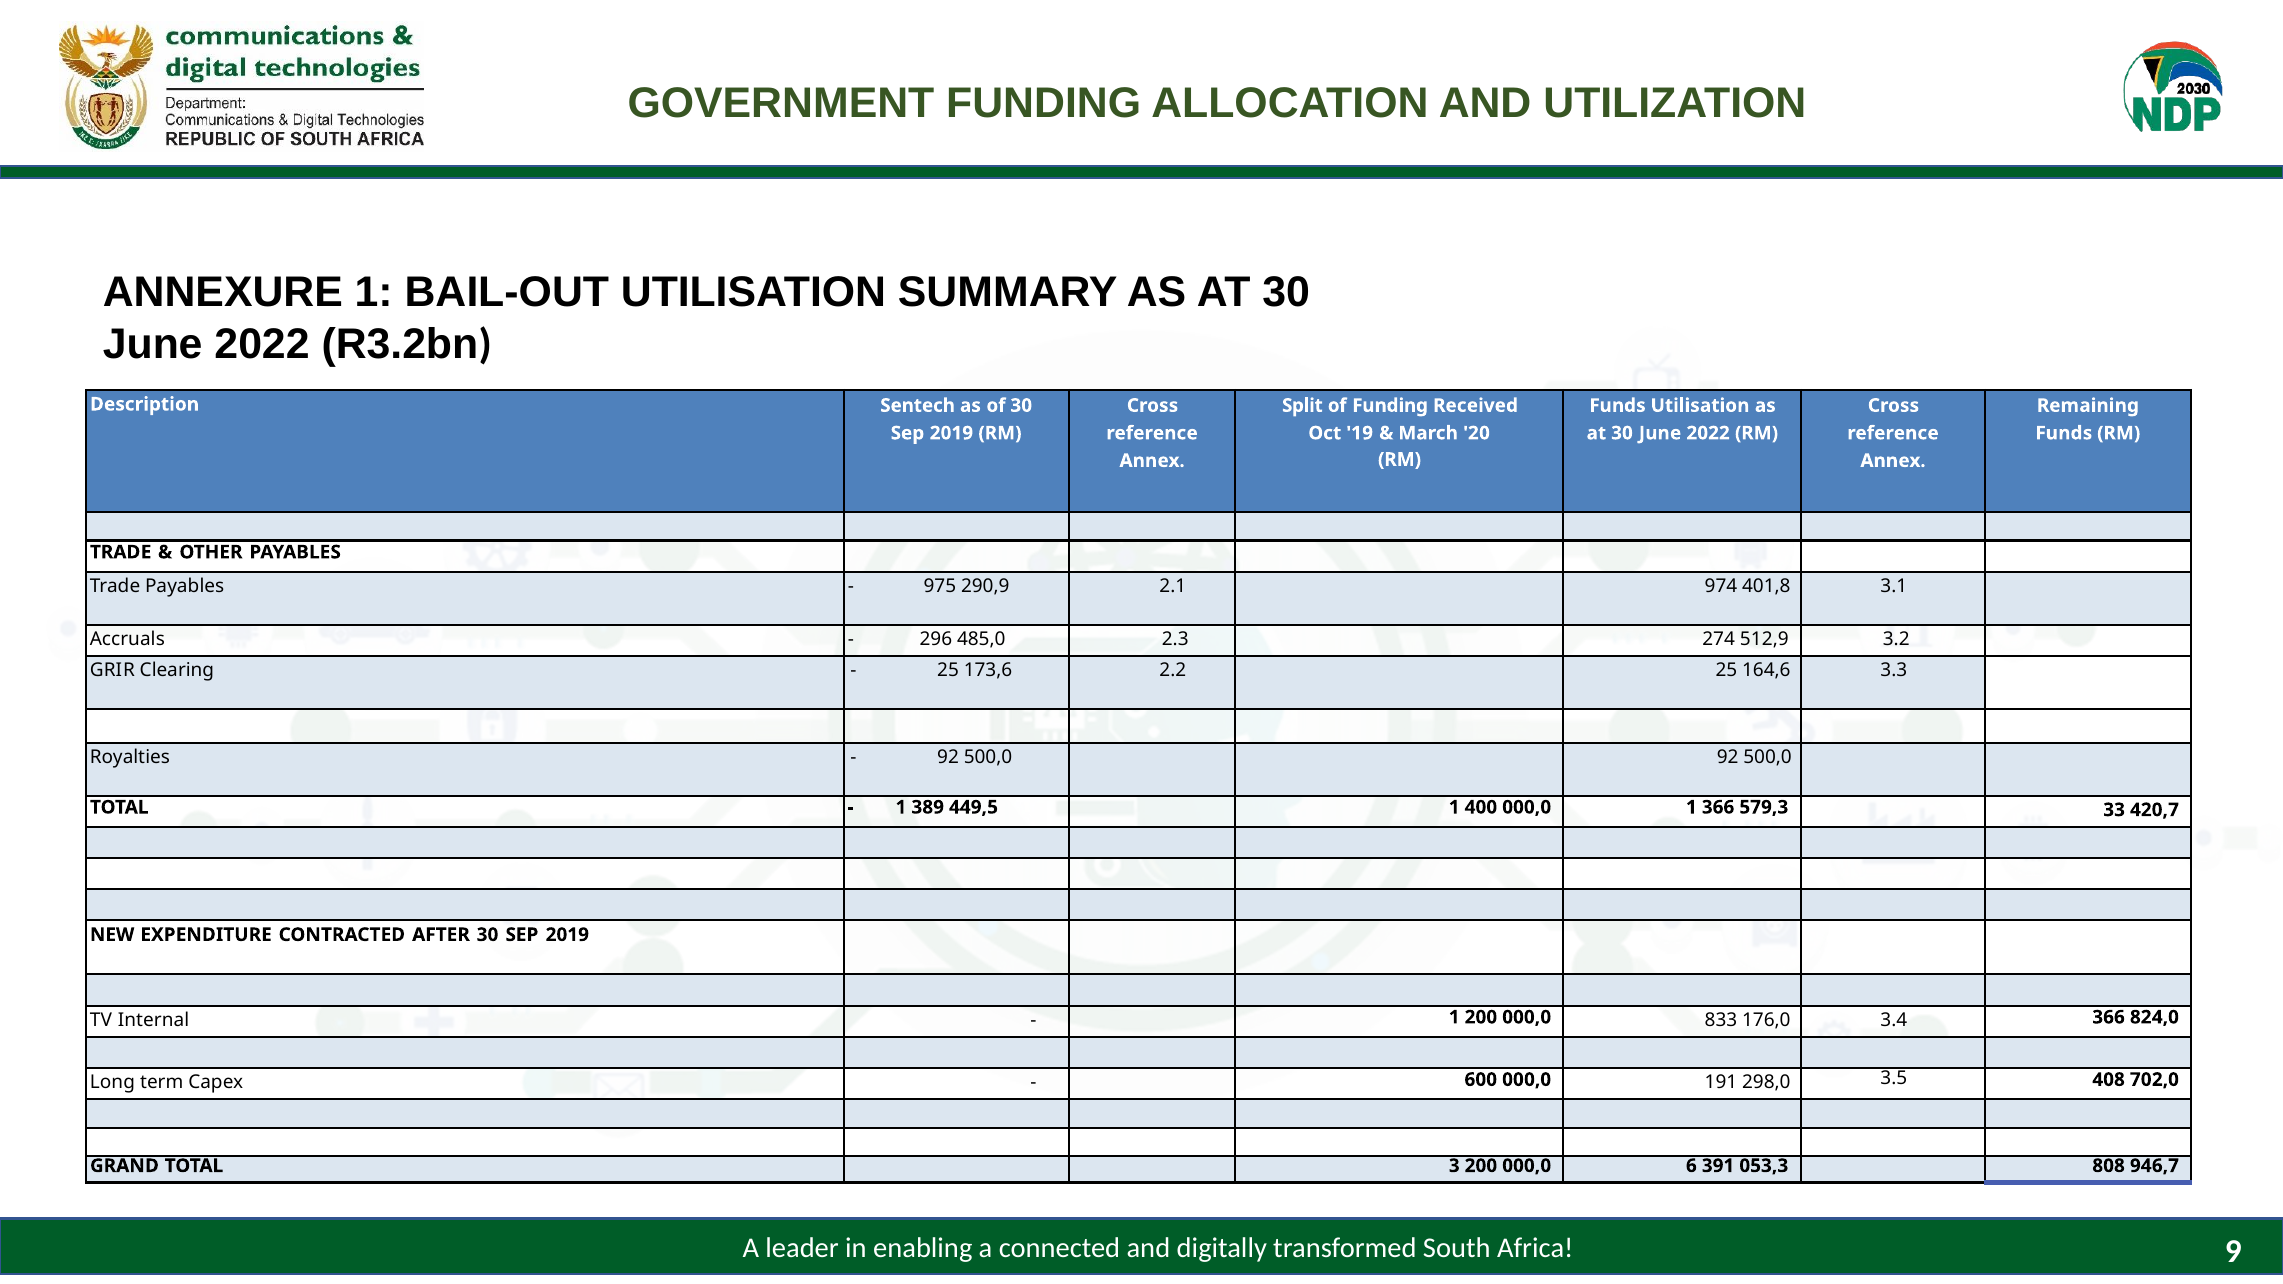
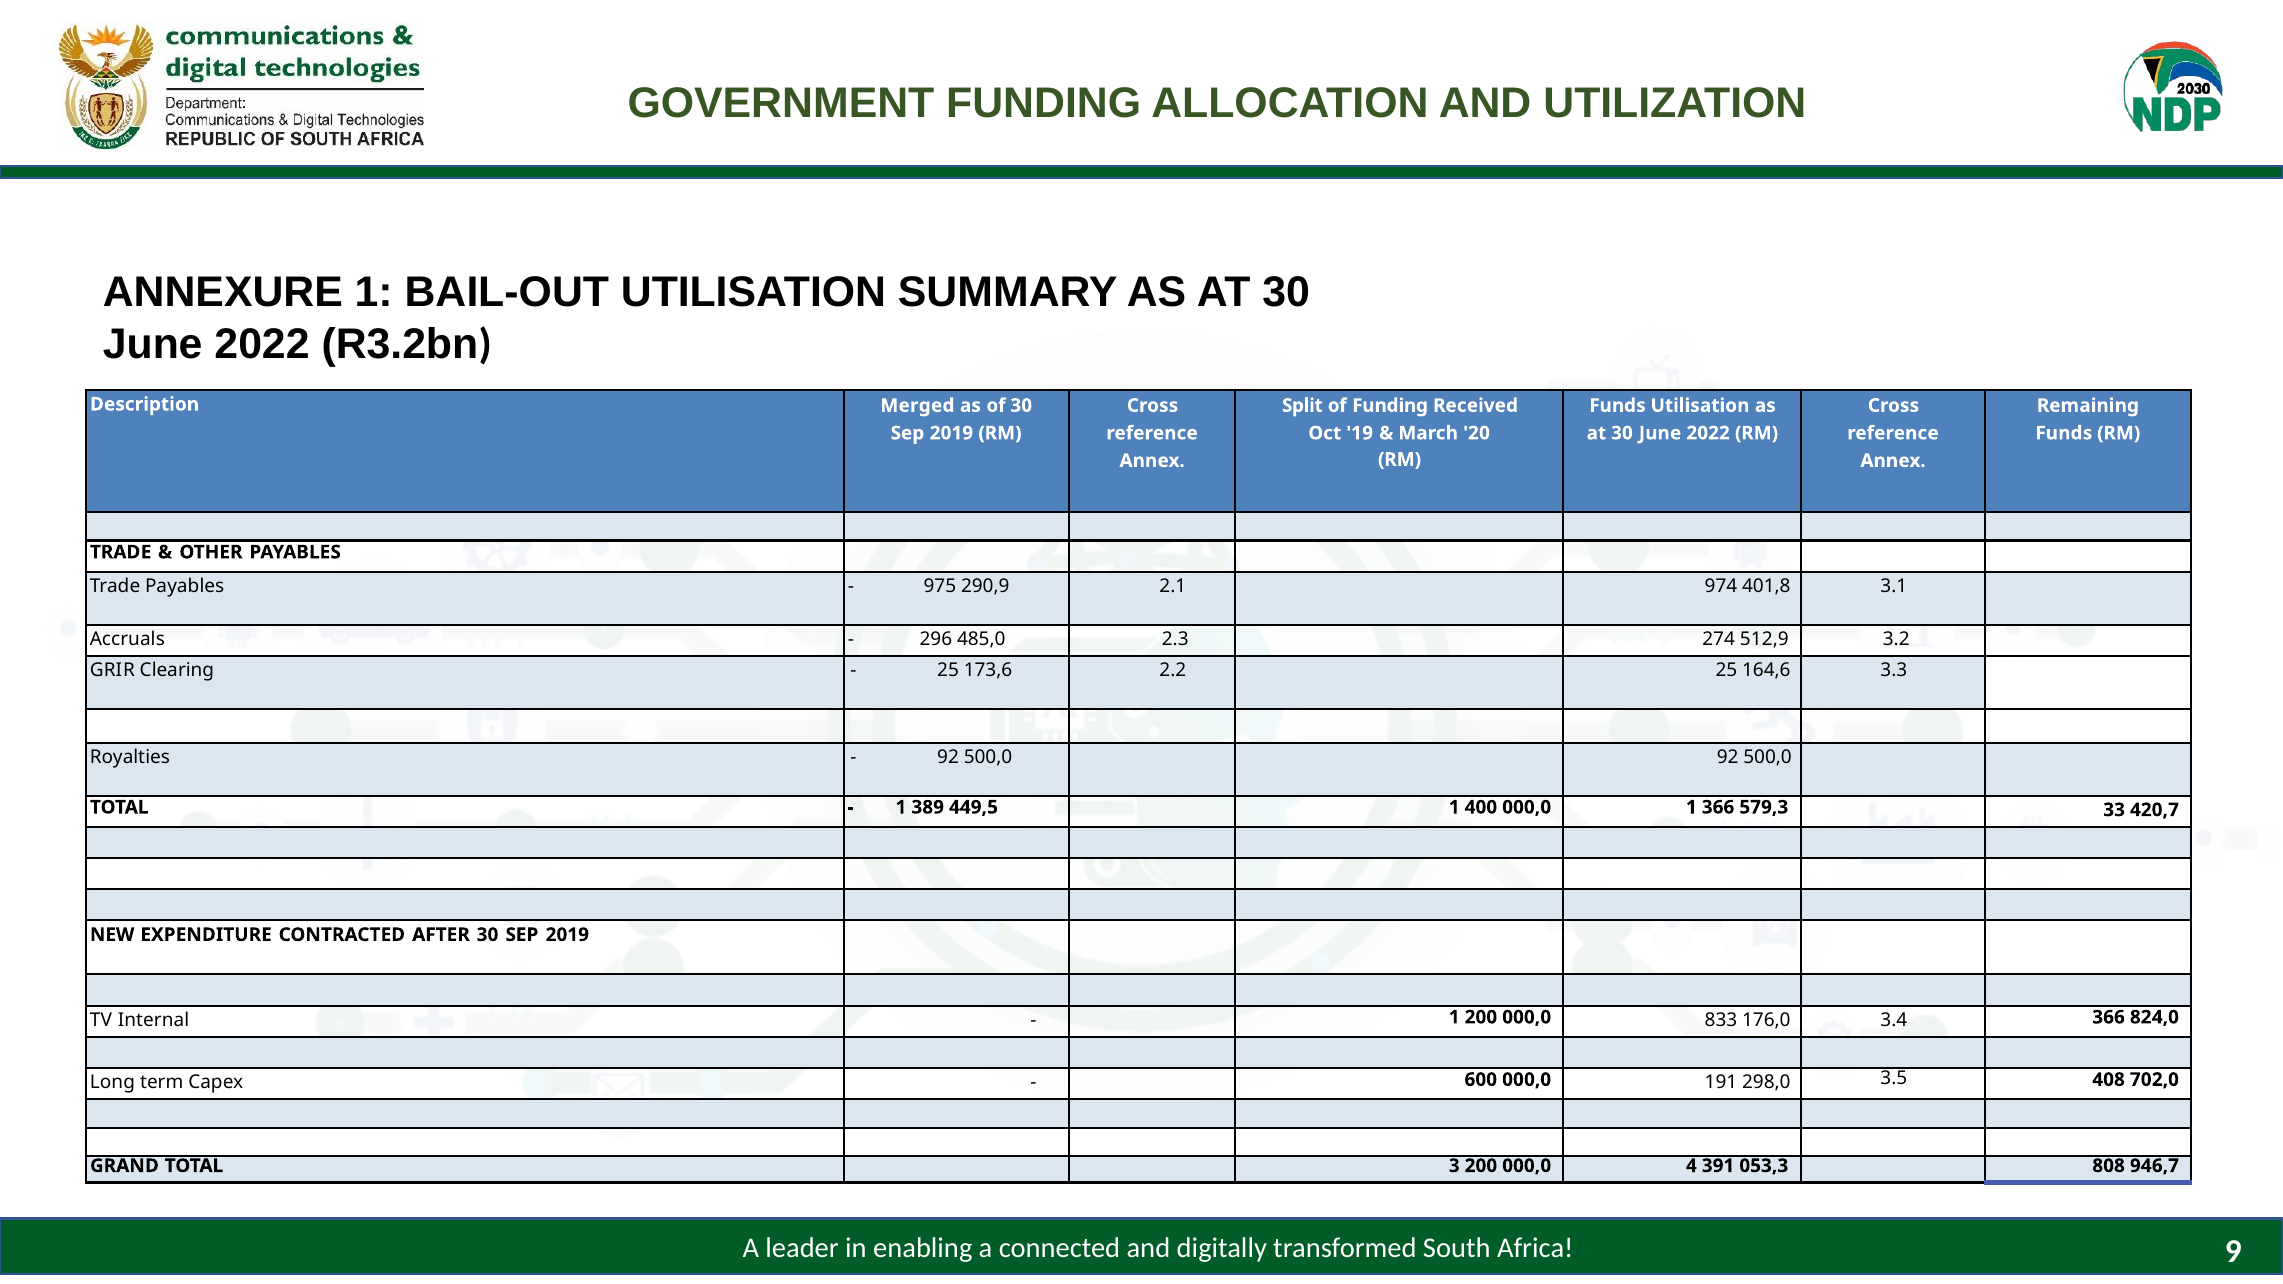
Sentech: Sentech -> Merged
6: 6 -> 4
